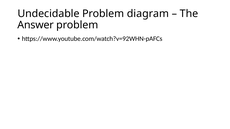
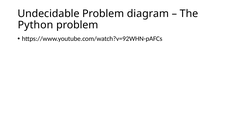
Answer: Answer -> Python
